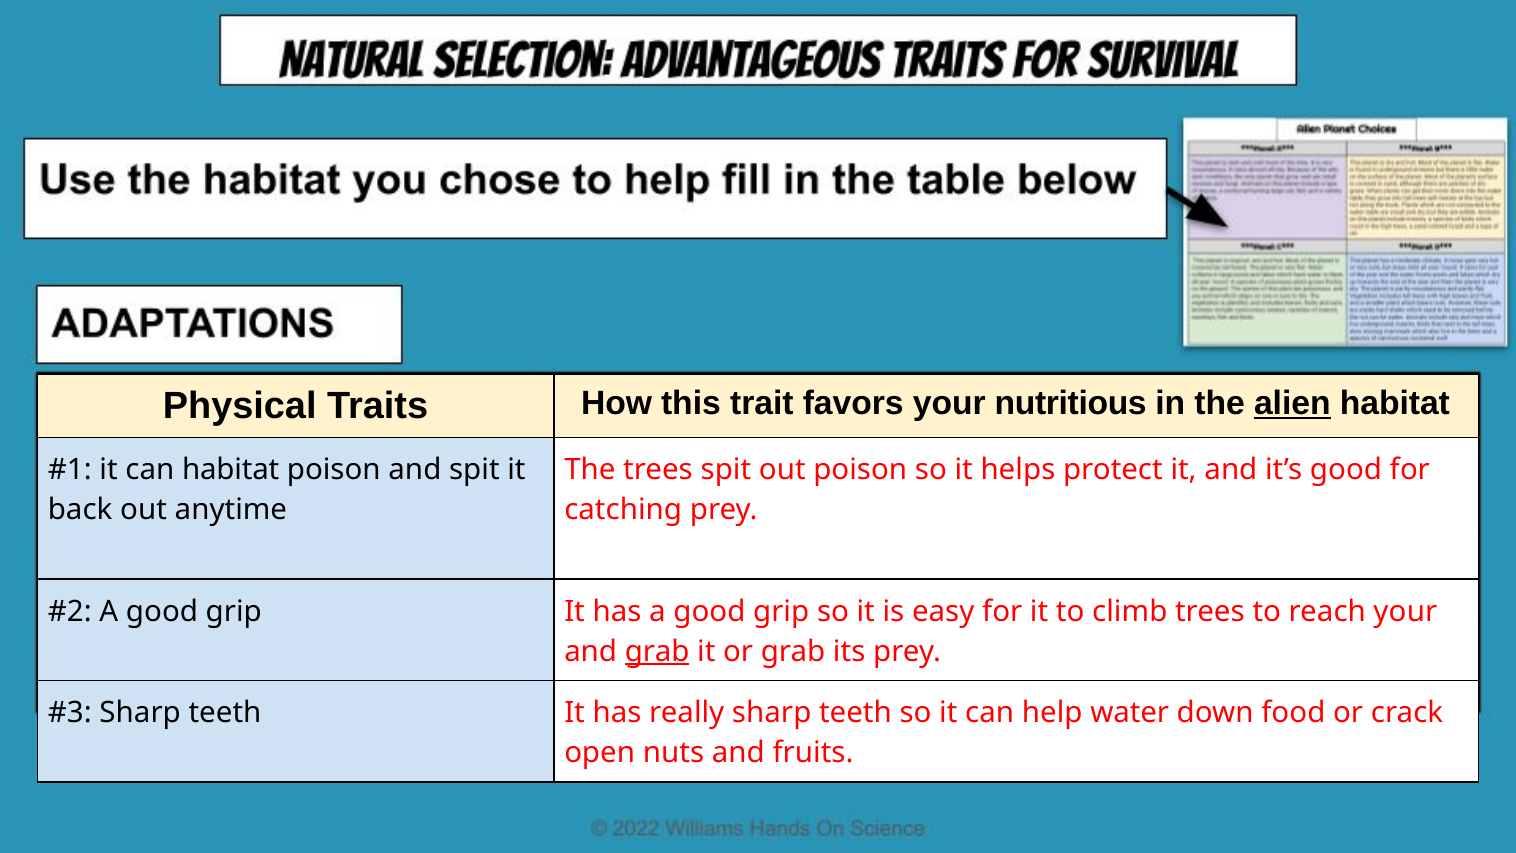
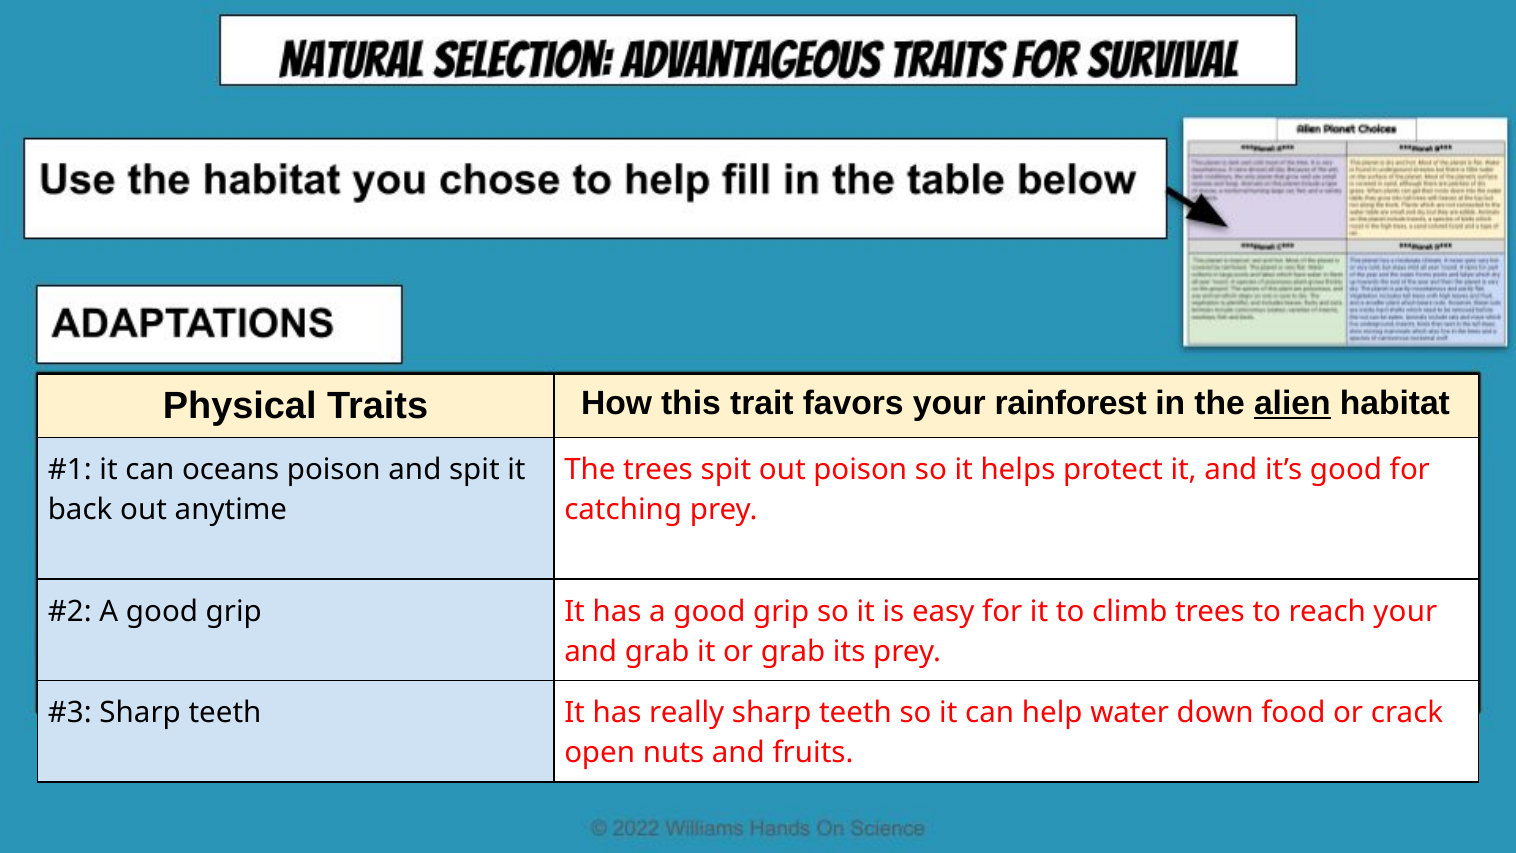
nutritious: nutritious -> rainforest
can habitat: habitat -> oceans
grab at (657, 651) underline: present -> none
